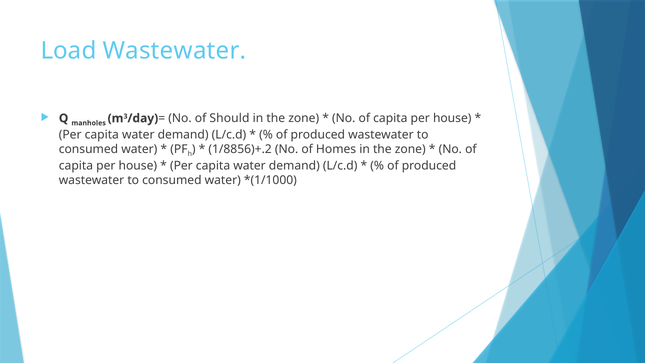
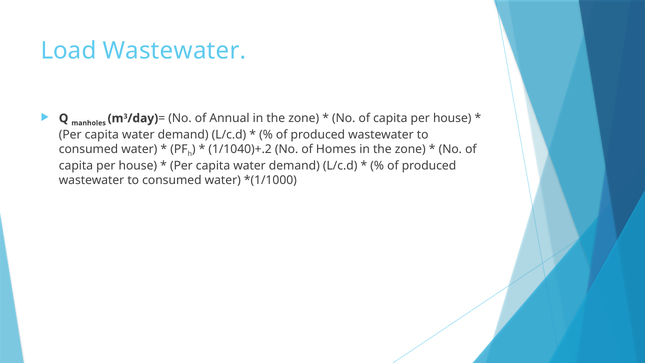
Should: Should -> Annual
1/8856)+.2: 1/8856)+.2 -> 1/1040)+.2
